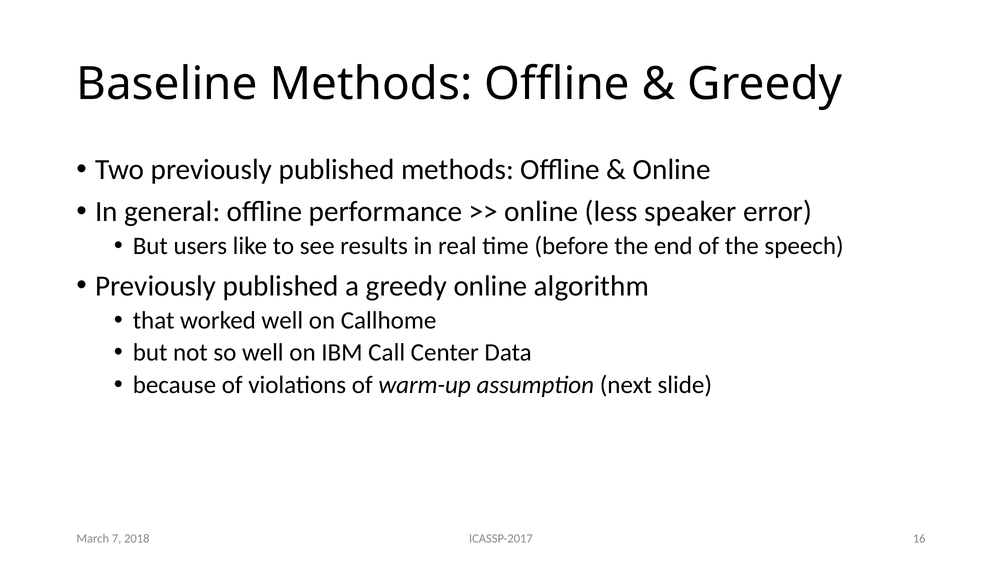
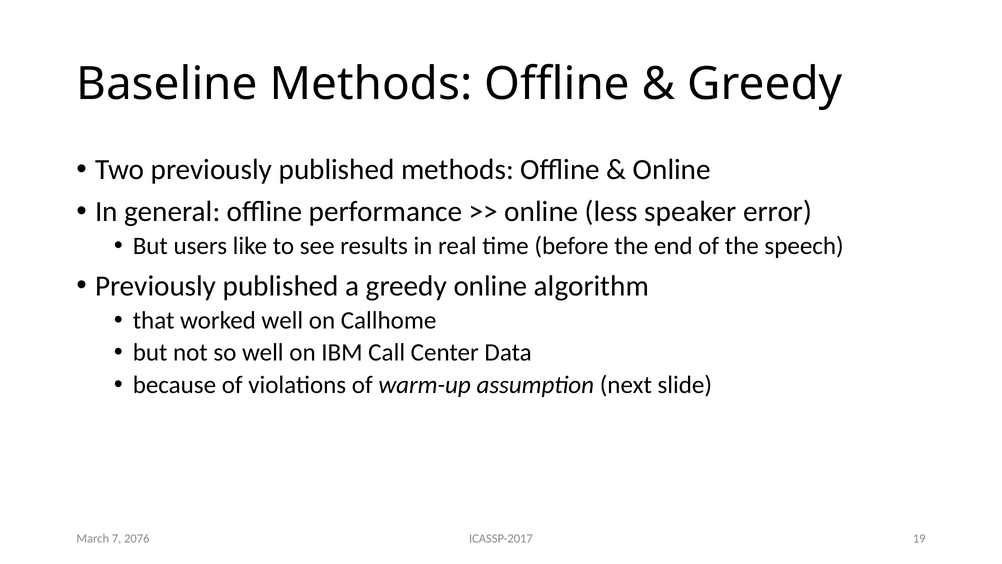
16: 16 -> 19
2018: 2018 -> 2076
